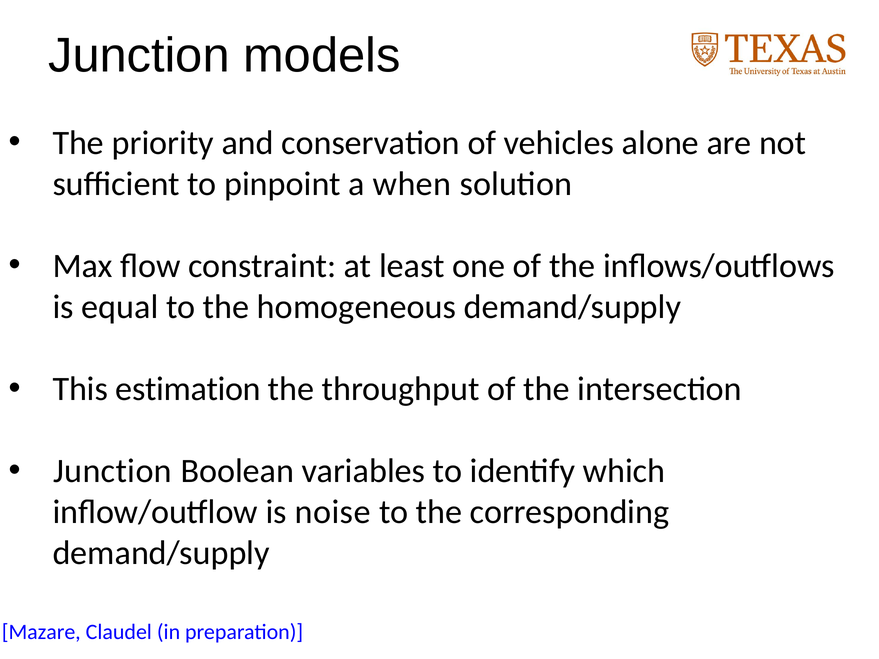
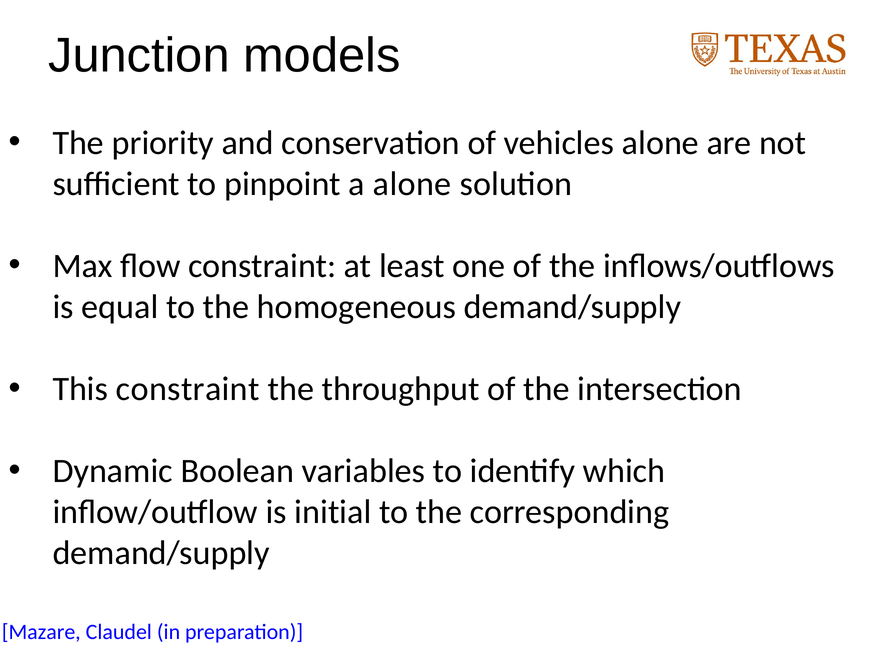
a when: when -> alone
This estimation: estimation -> constraint
Junction at (113, 471): Junction -> Dynamic
noise: noise -> initial
